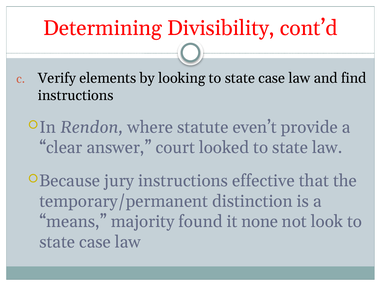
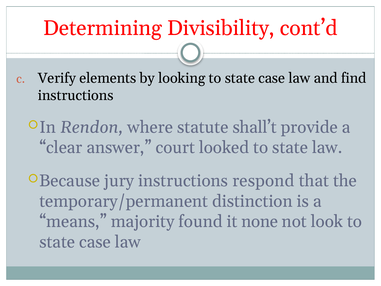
even’t: even’t -> shall’t
effective: effective -> respond
